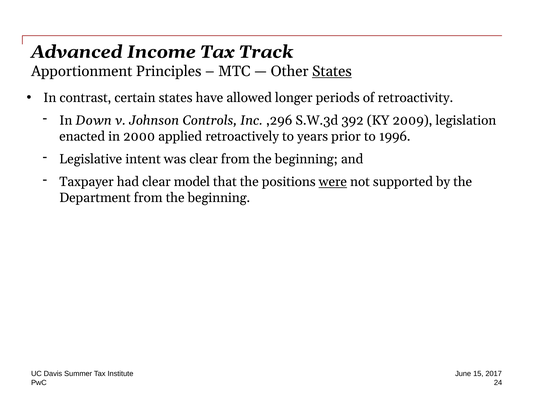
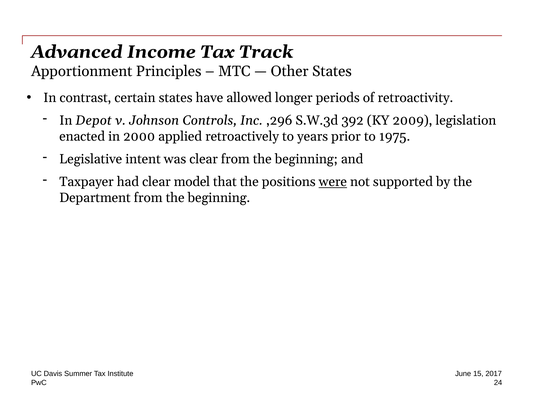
States at (332, 71) underline: present -> none
Down: Down -> Depot
1996: 1996 -> 1975
